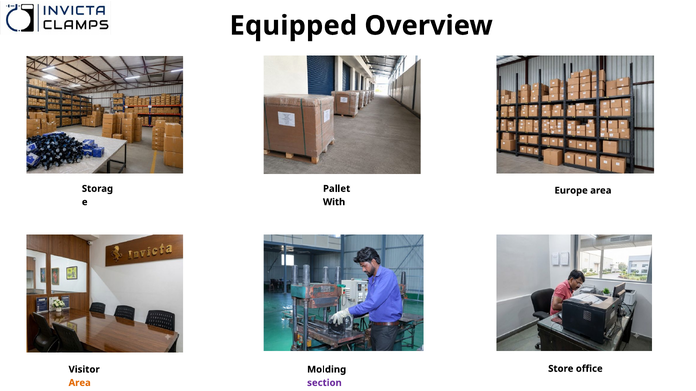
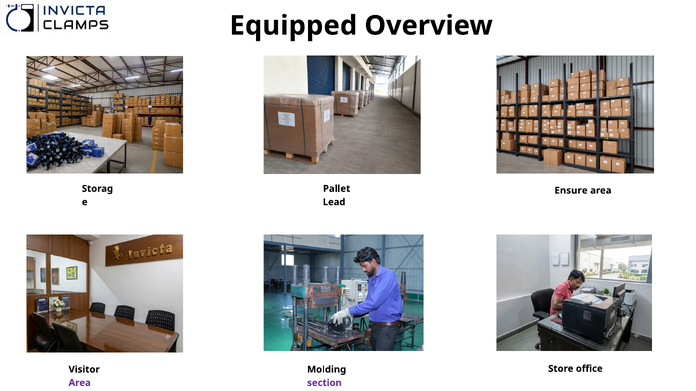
Europe: Europe -> Ensure
With: With -> Lead
Area at (80, 383) colour: orange -> purple
